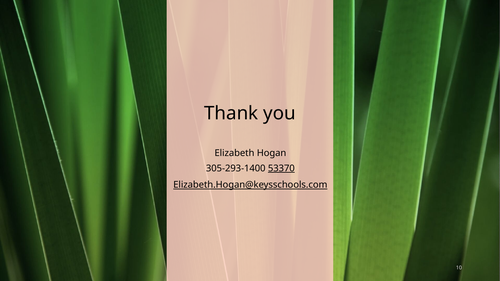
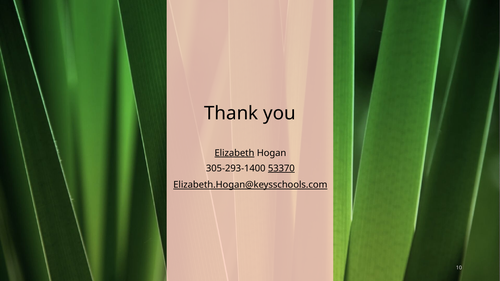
Elizabeth underline: none -> present
